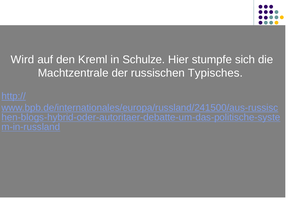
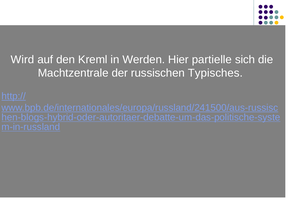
Schulze: Schulze -> Werden
stumpfe: stumpfe -> partielle
